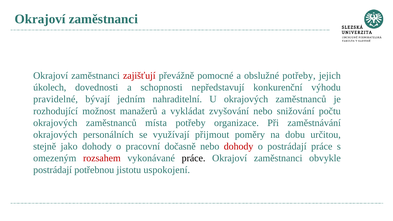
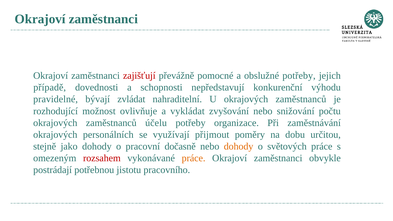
úkolech: úkolech -> případě
jedním: jedním -> zvládat
manažerů: manažerů -> ovlivňuje
místa: místa -> účelu
dohody at (239, 146) colour: red -> orange
o postrádají: postrádají -> světových
práce at (194, 158) colour: black -> orange
uspokojení: uspokojení -> pracovního
